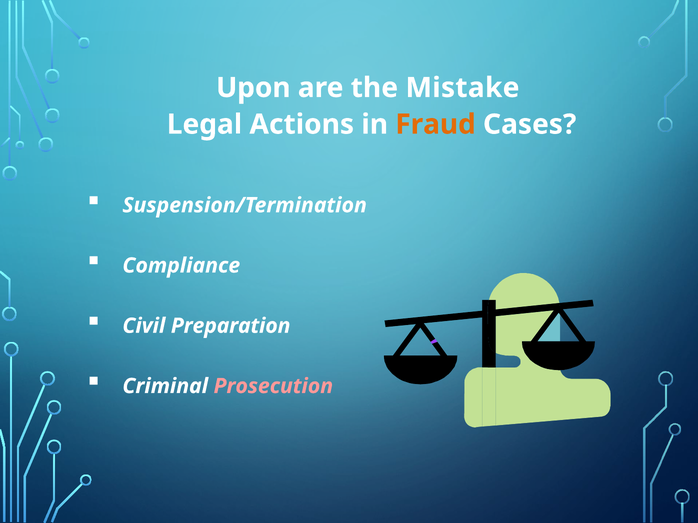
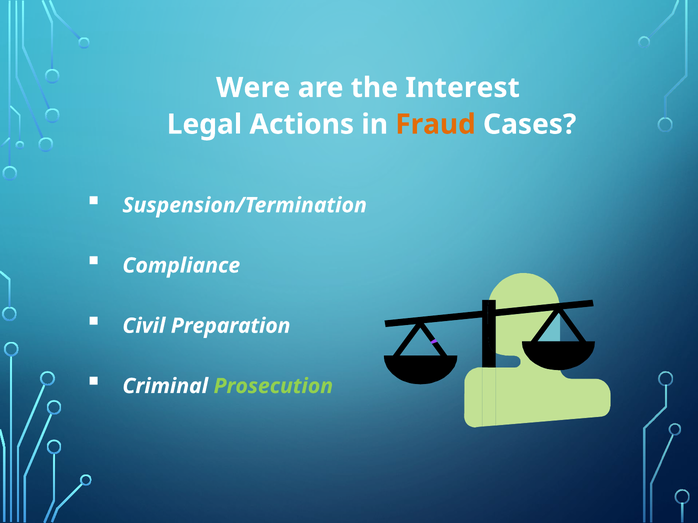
Upon: Upon -> Were
Mistake: Mistake -> Interest
Prosecution colour: pink -> light green
